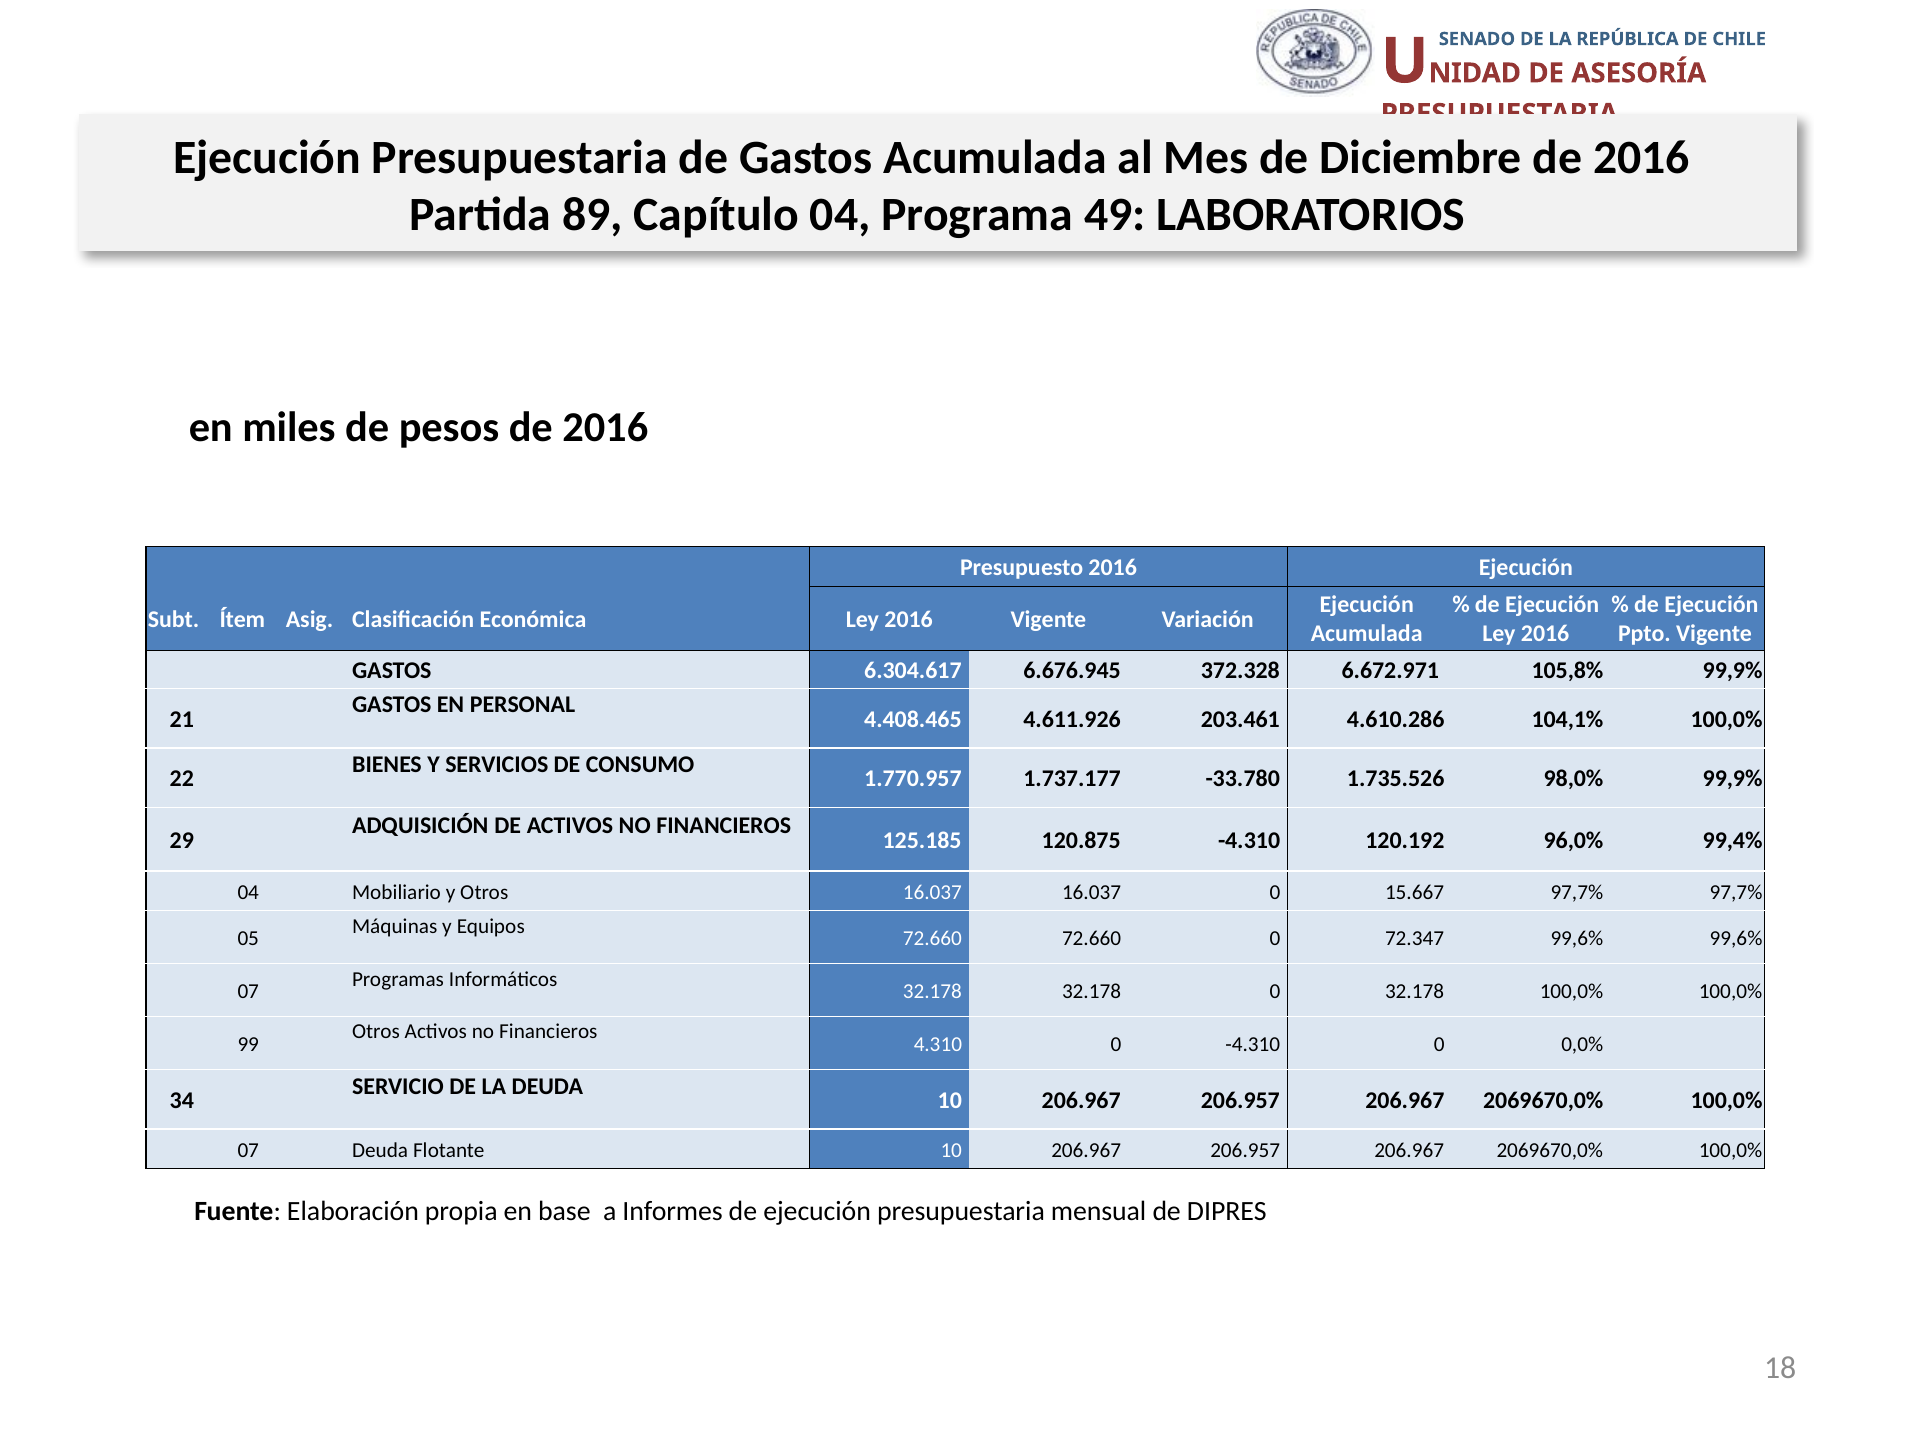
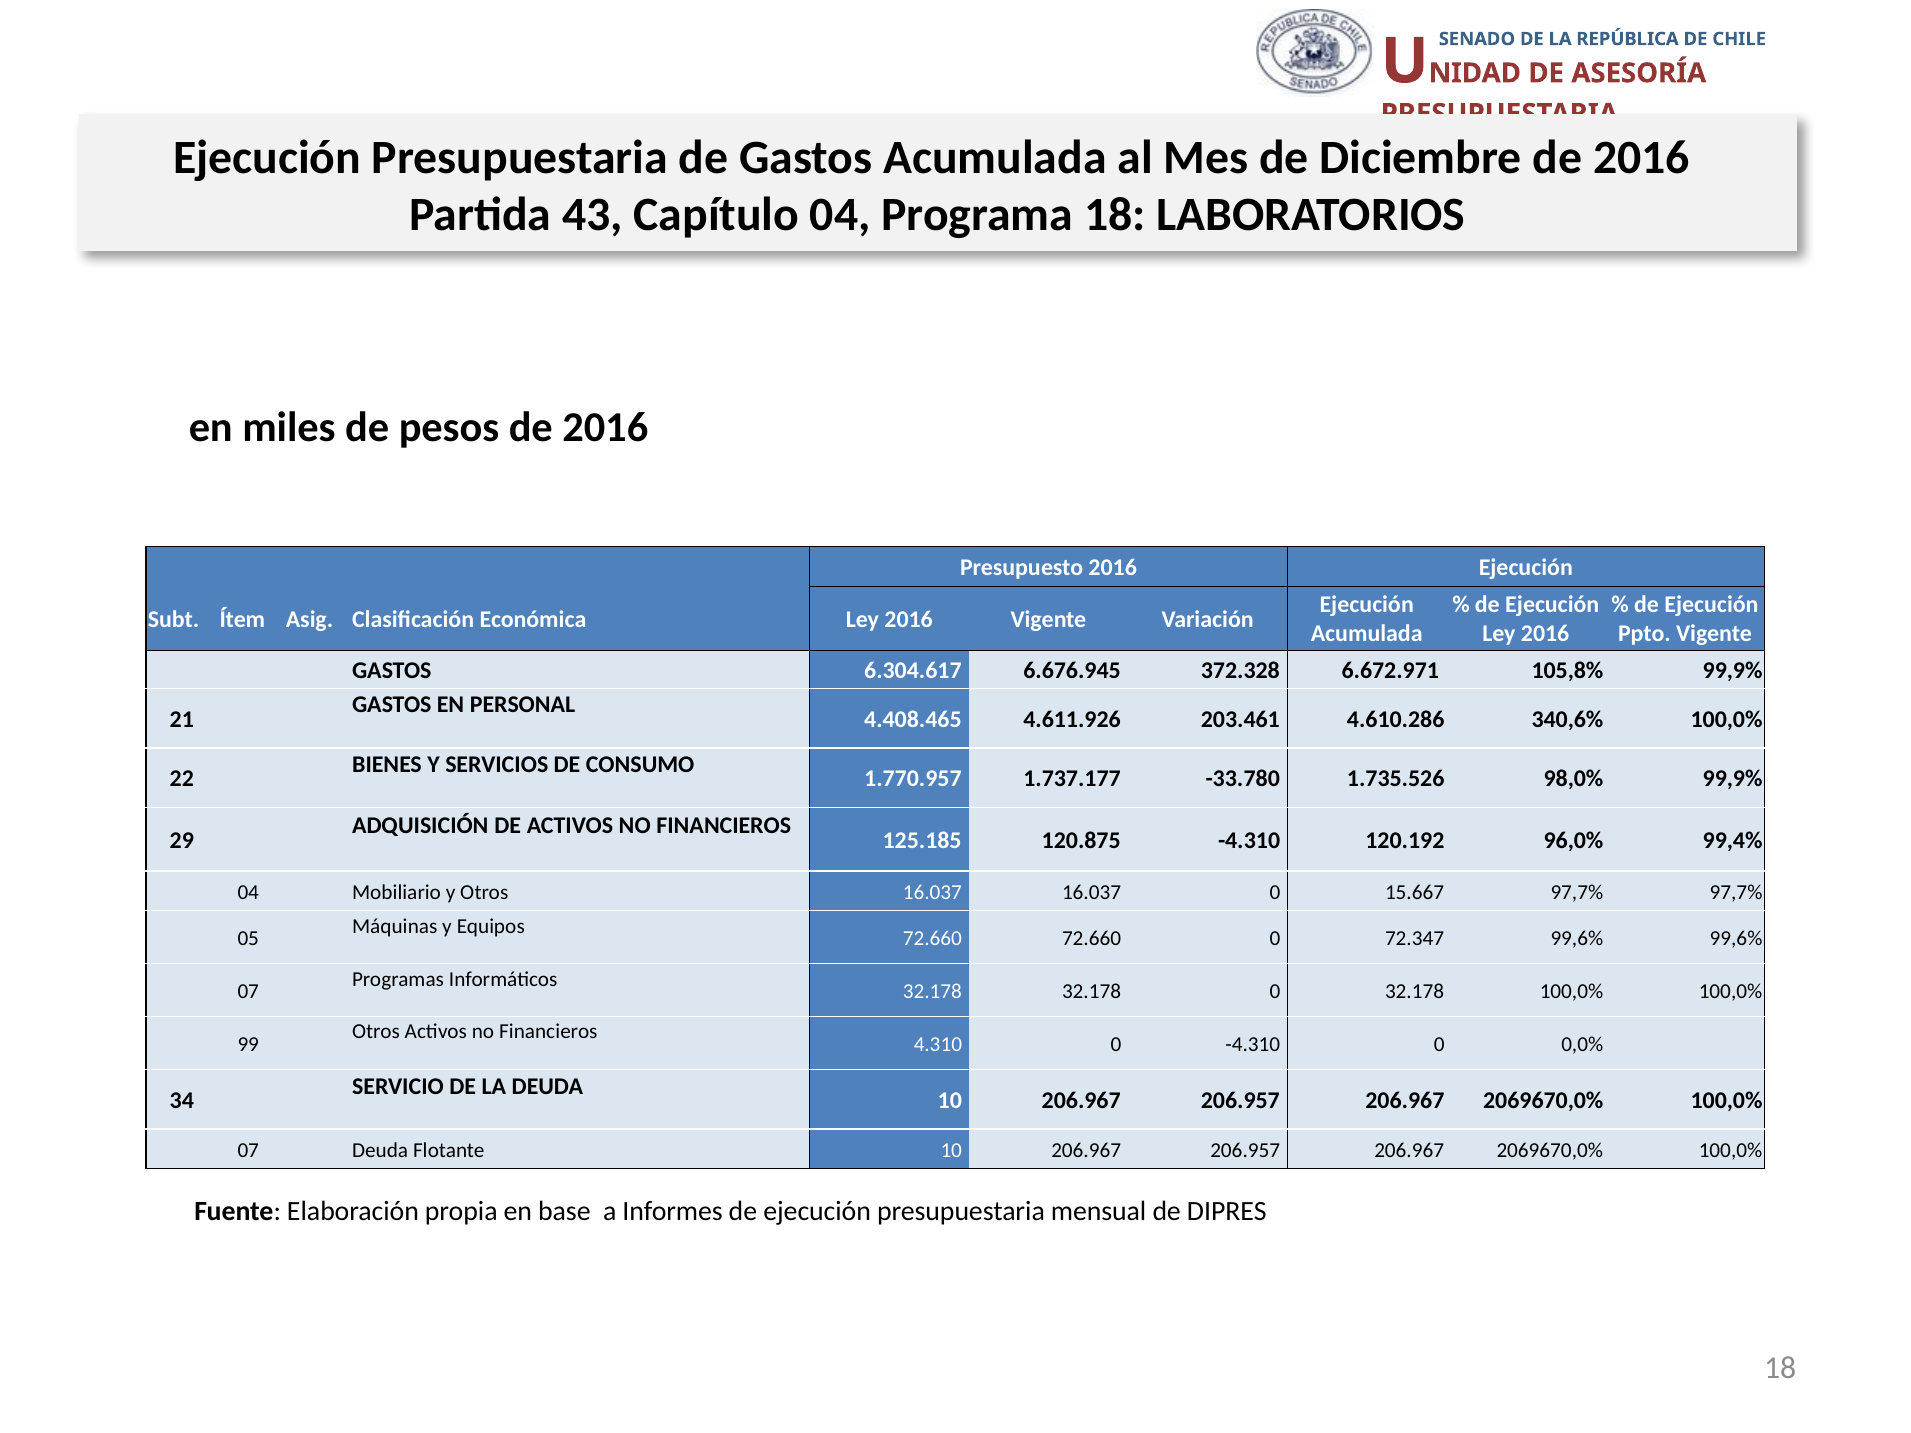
89: 89 -> 43
Programa 49: 49 -> 18
104,1%: 104,1% -> 340,6%
